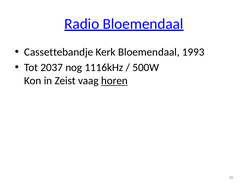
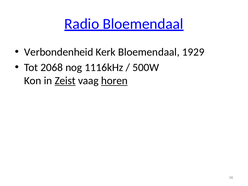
Cassettebandje: Cassettebandje -> Verbondenheid
1993: 1993 -> 1929
2037: 2037 -> 2068
Zeist underline: none -> present
